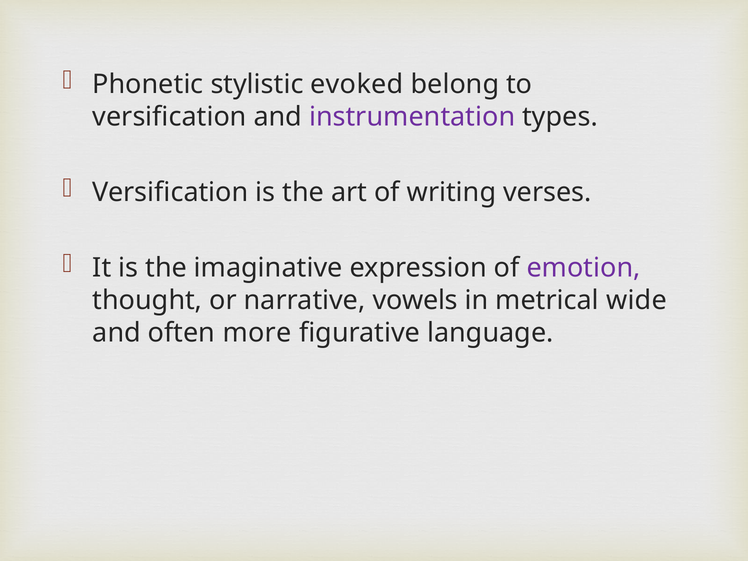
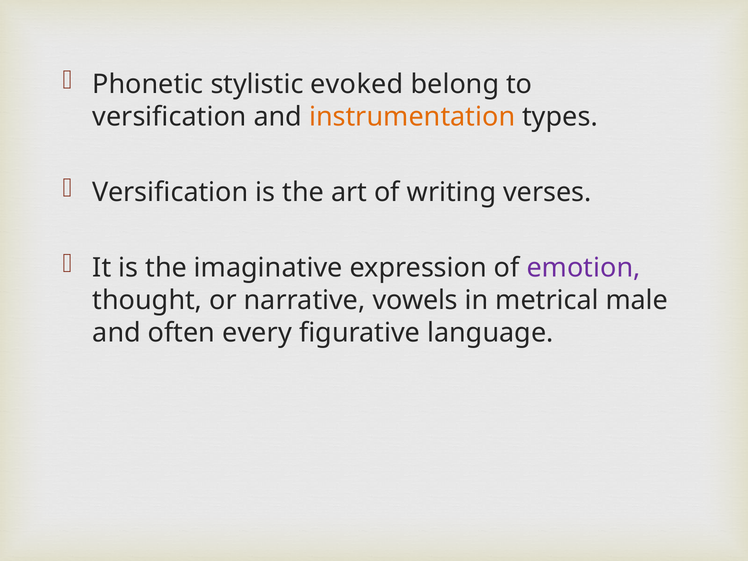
instrumentation colour: purple -> orange
wide: wide -> male
more: more -> every
